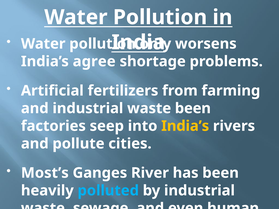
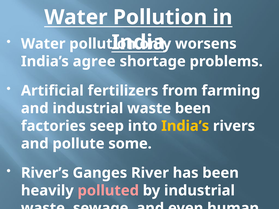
cities: cities -> some
Most’s: Most’s -> River’s
polluted colour: light blue -> pink
